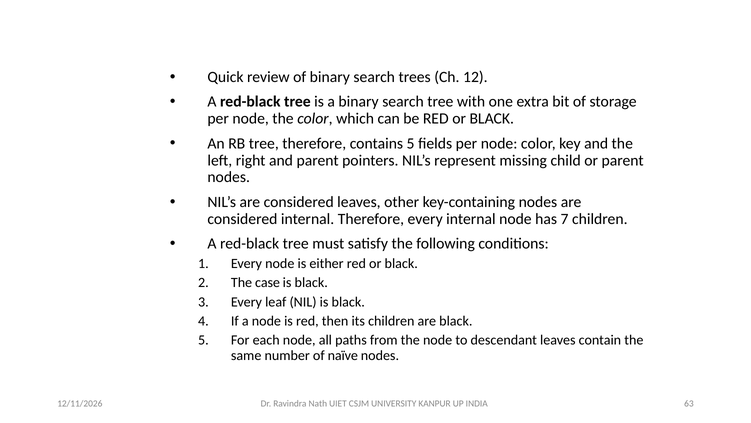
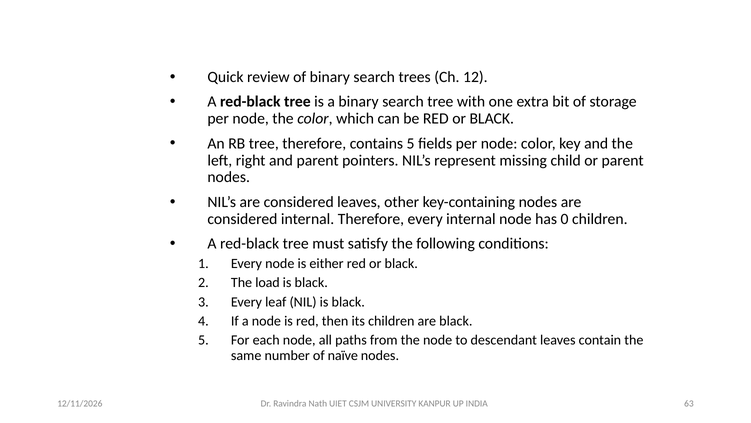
7: 7 -> 0
case: case -> load
